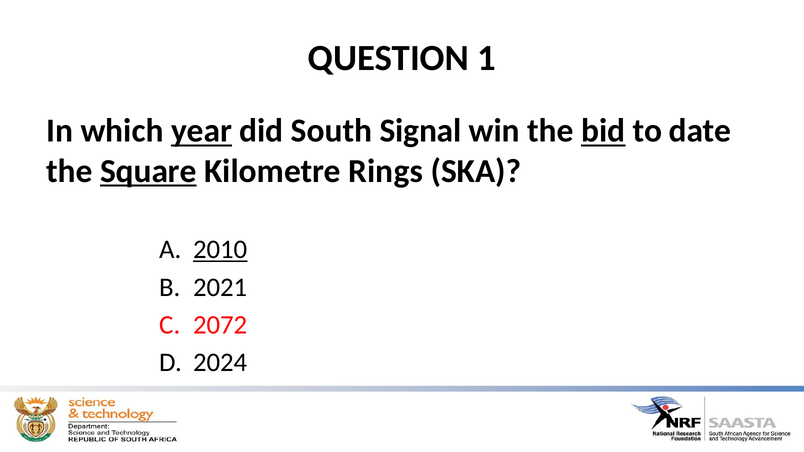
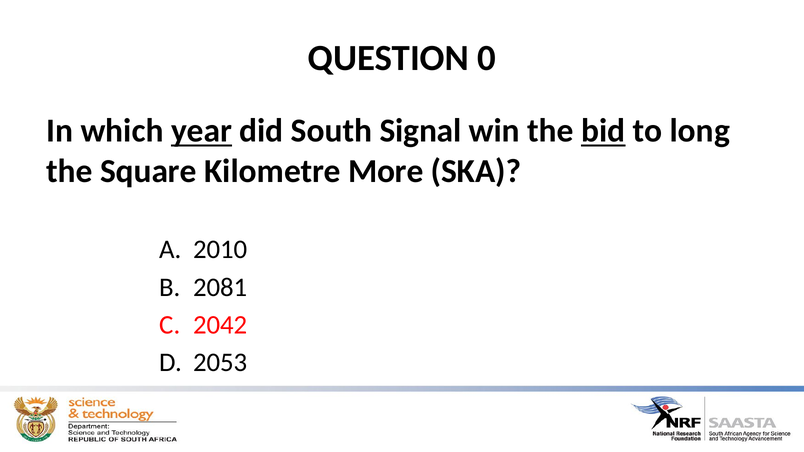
1: 1 -> 0
date: date -> long
Square underline: present -> none
Rings: Rings -> More
2010 underline: present -> none
2021: 2021 -> 2081
2072: 2072 -> 2042
2024: 2024 -> 2053
